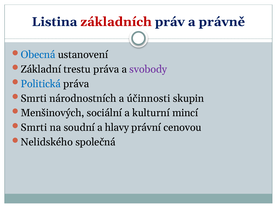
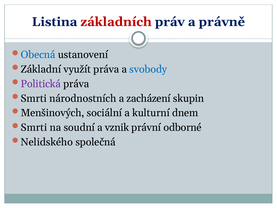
trestu: trestu -> využít
svobody colour: purple -> blue
Politická colour: blue -> purple
účinnosti: účinnosti -> zacházení
mincí: mincí -> dnem
hlavy: hlavy -> vznik
cenovou: cenovou -> odborné
